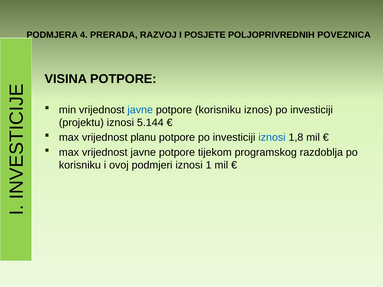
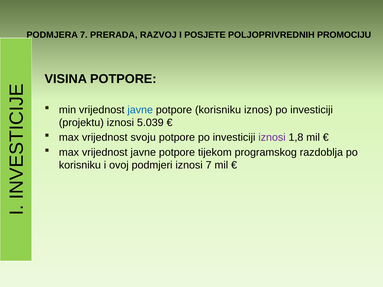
PODMJERA 4: 4 -> 7
POVEZNICA: POVEZNICA -> PROMOCIJU
5.144: 5.144 -> 5.039
planu: planu -> svoju
iznosi at (272, 138) colour: blue -> purple
iznosi 1: 1 -> 7
